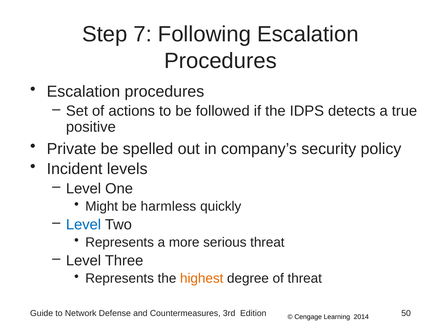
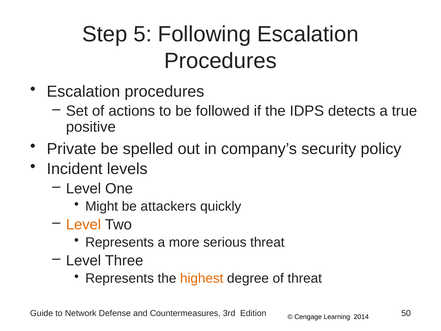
7: 7 -> 5
harmless: harmless -> attackers
Level at (84, 224) colour: blue -> orange
